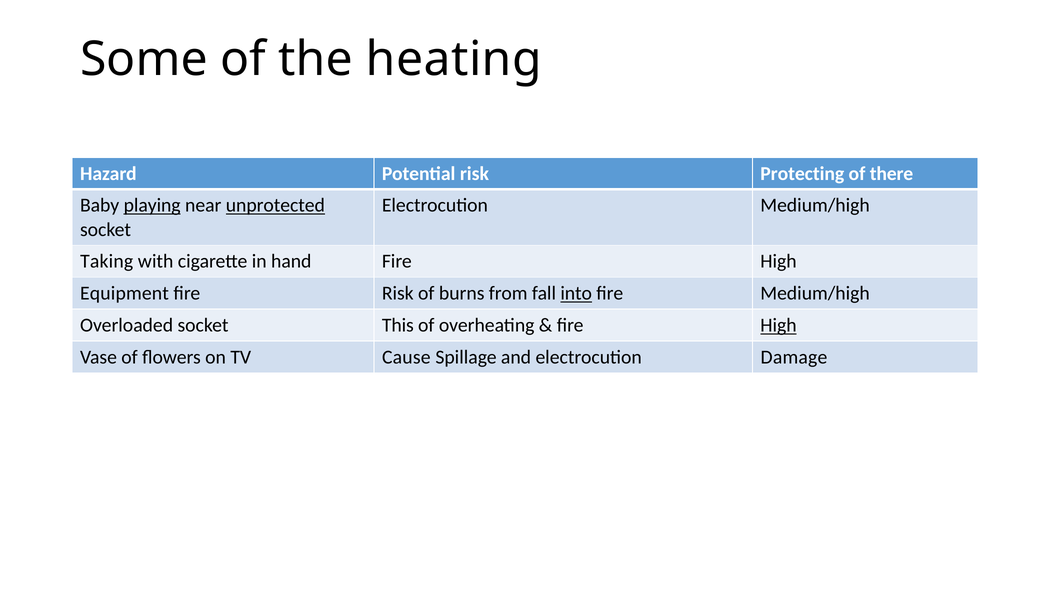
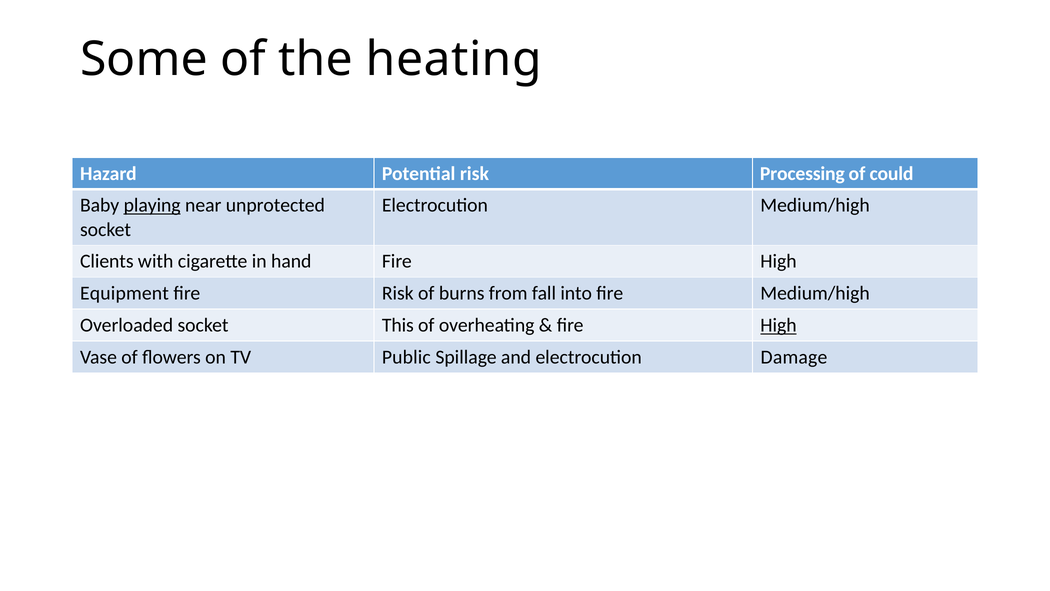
Protecting: Protecting -> Processing
there: there -> could
unprotected underline: present -> none
Taking: Taking -> Clients
into underline: present -> none
Cause: Cause -> Public
